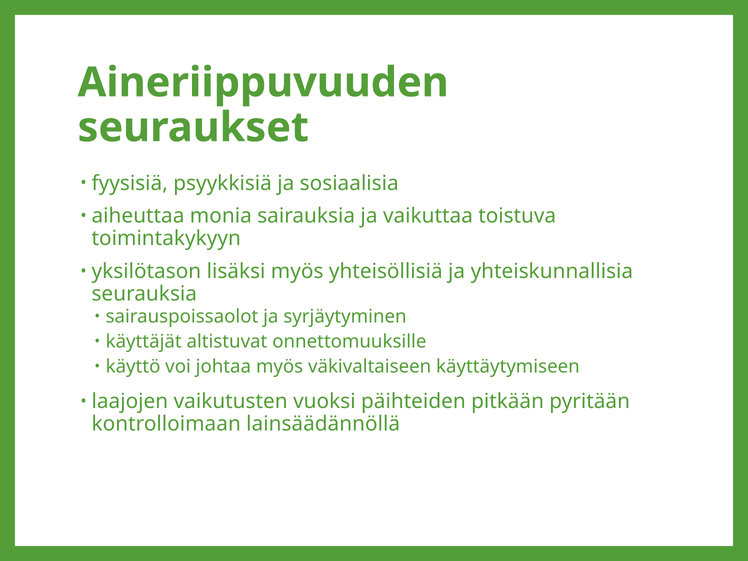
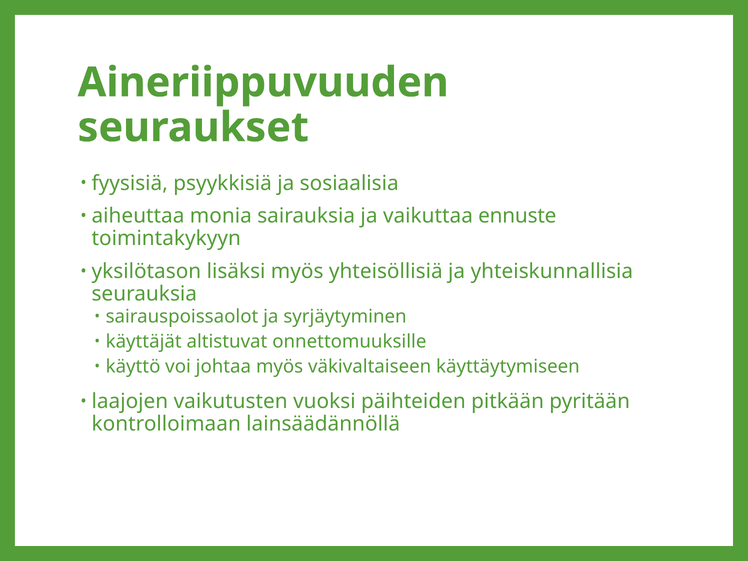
toistuva: toistuva -> ennuste
